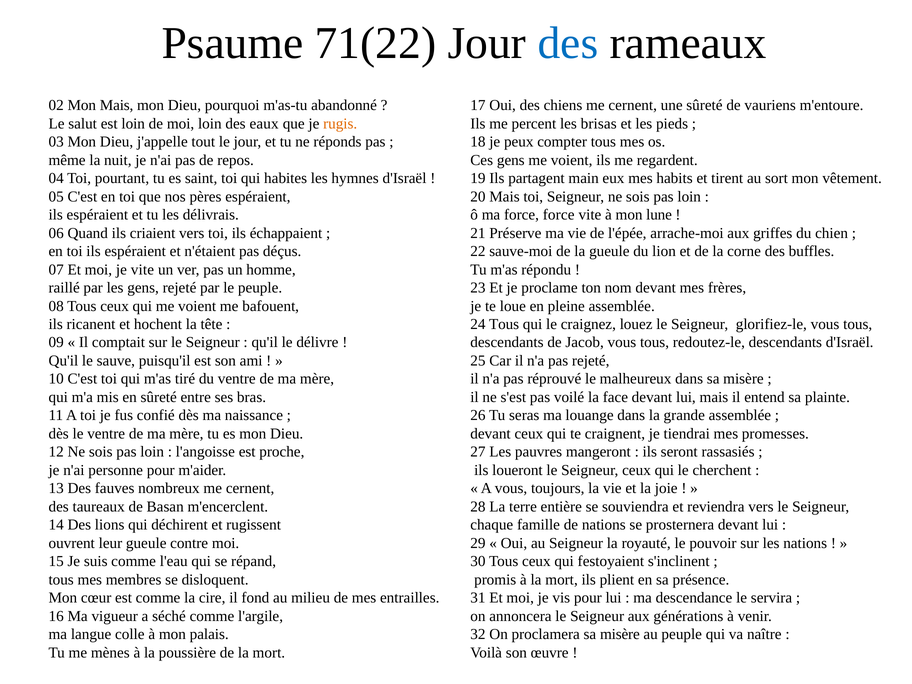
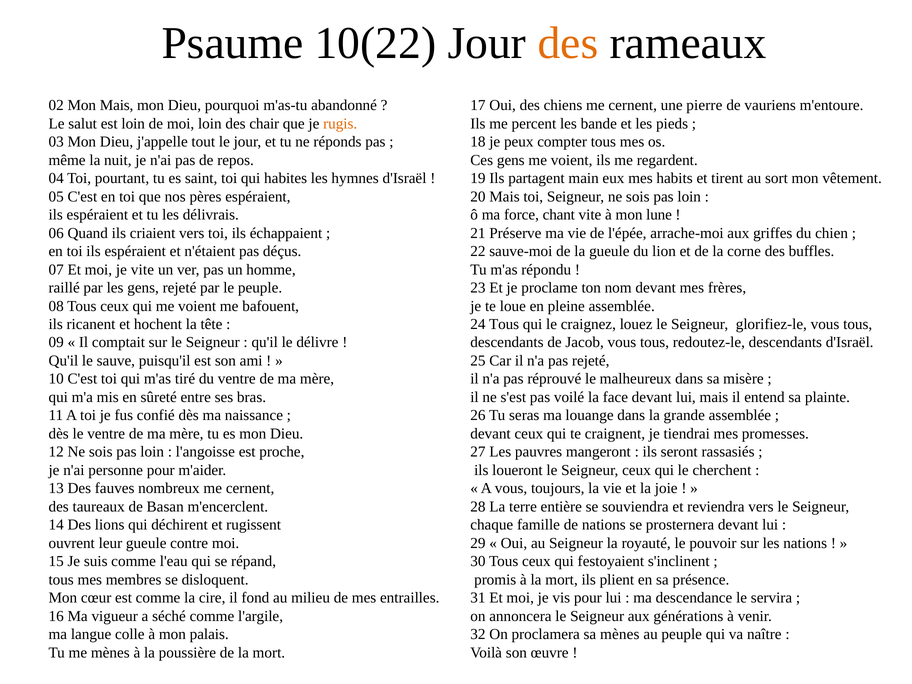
71(22: 71(22 -> 10(22
des at (568, 43) colour: blue -> orange
une sûreté: sûreté -> pierre
eaux: eaux -> chair
brisas: brisas -> bande
force force: force -> chant
proclamera sa misère: misère -> mènes
